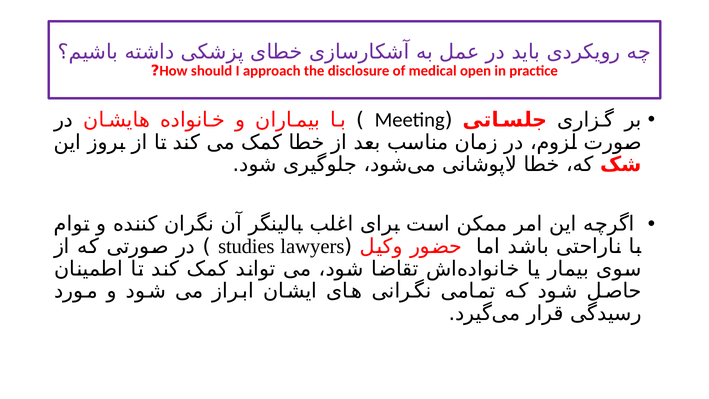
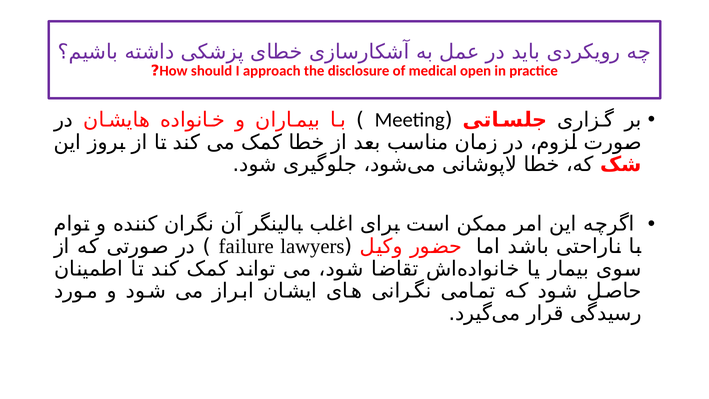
studies: studies -> failure
